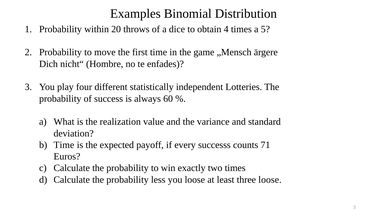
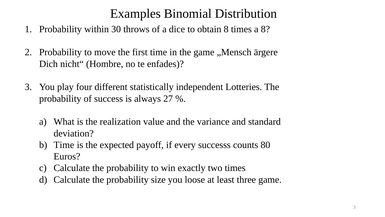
20: 20 -> 30
obtain 4: 4 -> 8
a 5: 5 -> 8
60: 60 -> 27
71: 71 -> 80
less: less -> size
three loose: loose -> game
